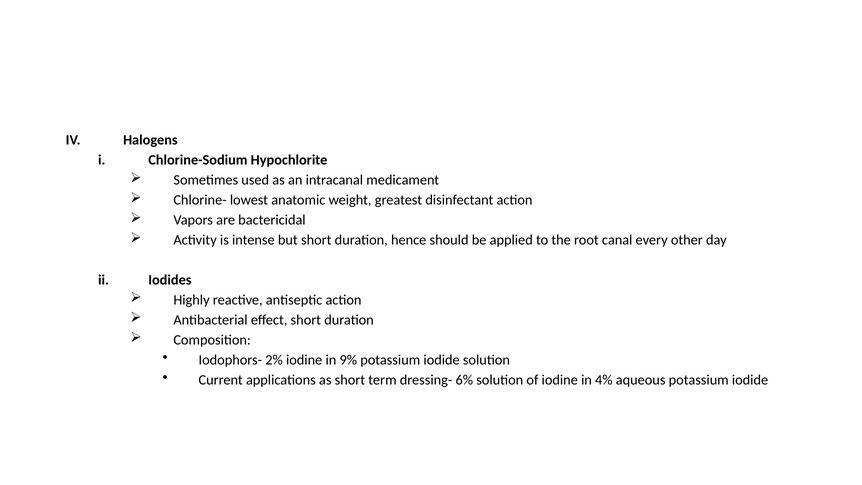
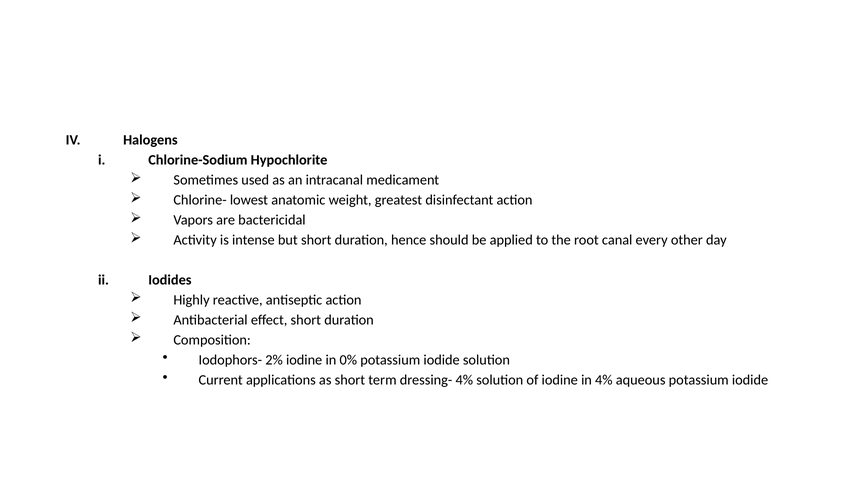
9%: 9% -> 0%
dressing- 6%: 6% -> 4%
